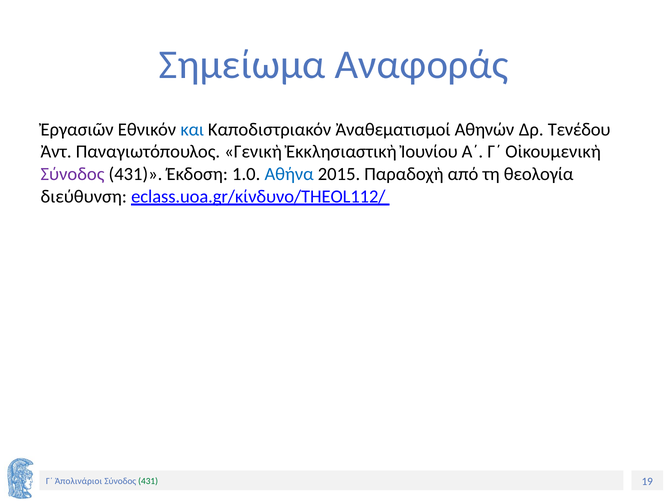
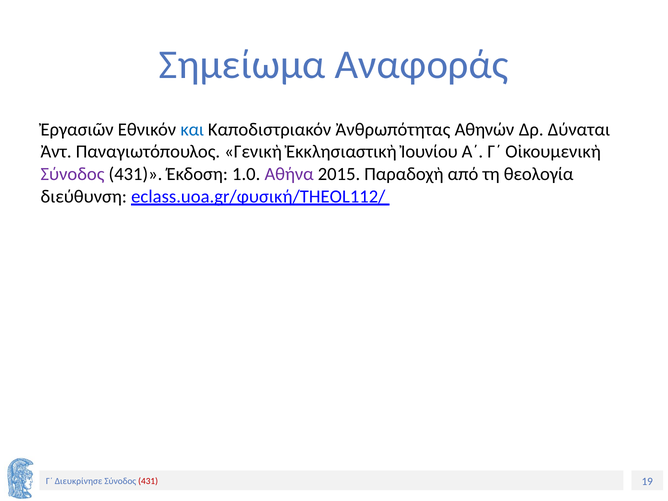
Ἀναθεματισμοί: Ἀναθεματισμοί -> Ἀνθρωπότητας
Τενέδου: Τενέδου -> Δύναται
Αθήνα colour: blue -> purple
eclass.uoa.gr/κίνδυνο/THEOL112/: eclass.uoa.gr/κίνδυνο/THEOL112/ -> eclass.uoa.gr/φυσική/THEOL112/
Ἀπολινάριοι: Ἀπολινάριοι -> Διευκρίνησε
431 at (148, 481) colour: green -> red
